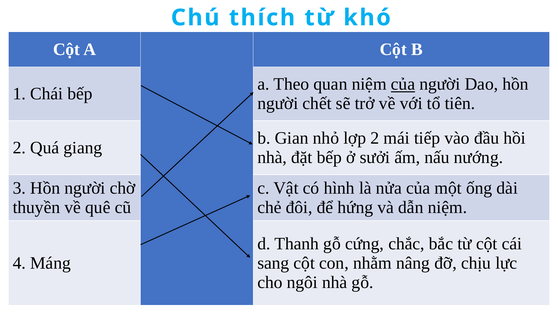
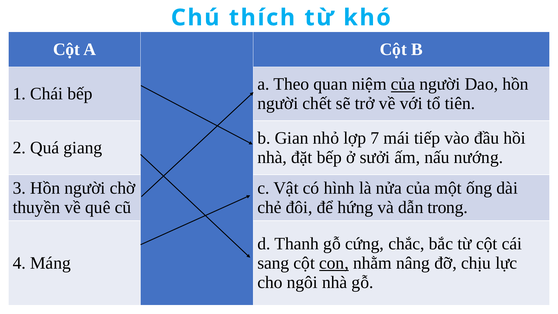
lợp 2: 2 -> 7
dẫn niệm: niệm -> trong
con underline: none -> present
